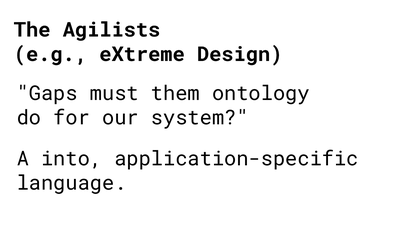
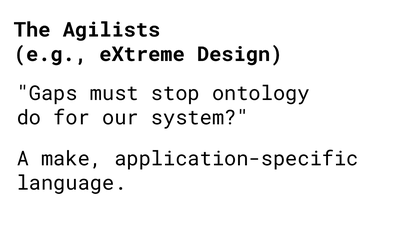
them: them -> stop
into: into -> make
